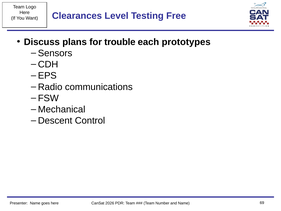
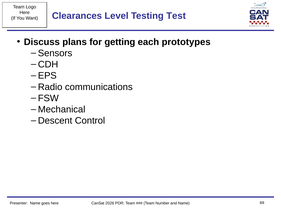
Free: Free -> Test
trouble: trouble -> getting
